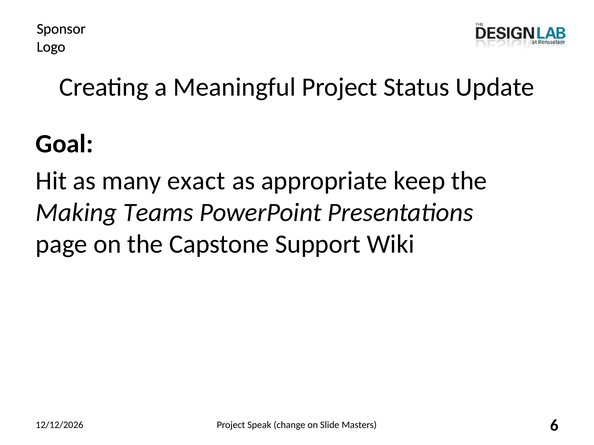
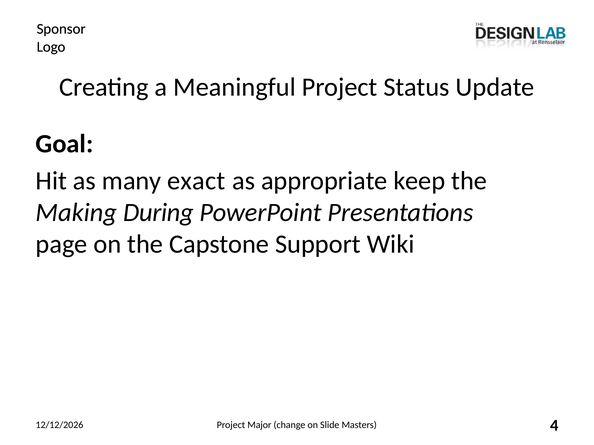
Teams: Teams -> During
Speak: Speak -> Major
6: 6 -> 4
